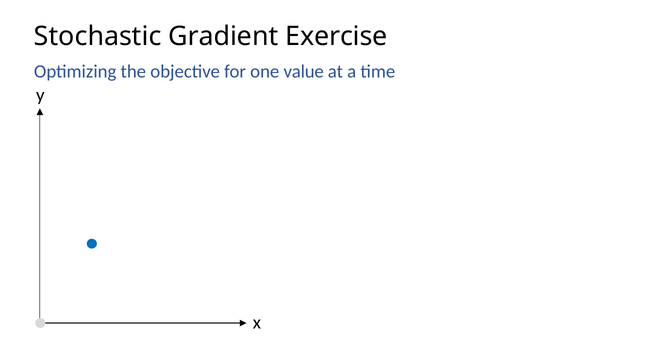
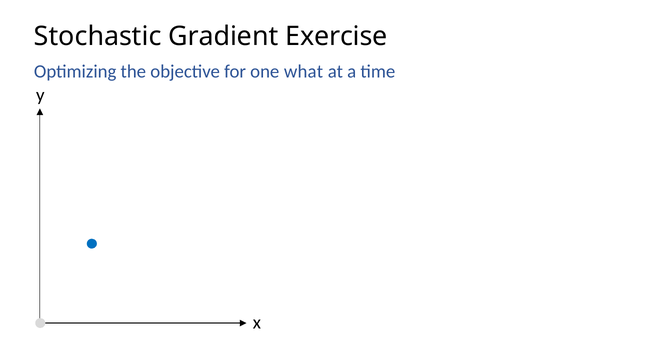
value: value -> what
